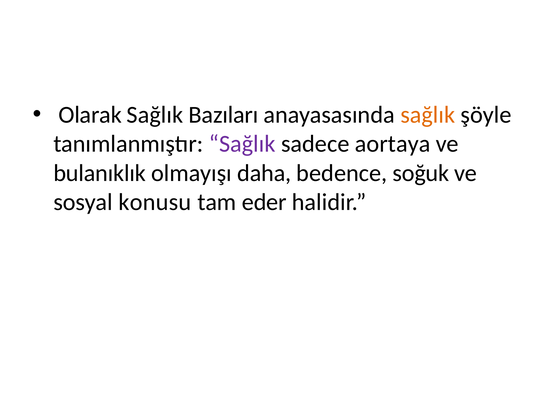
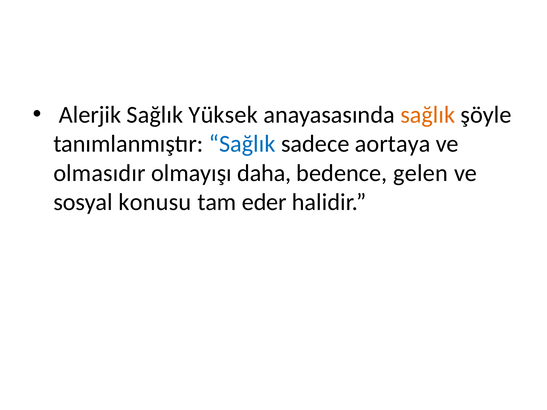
Olarak: Olarak -> Alerjik
Bazıları: Bazıları -> Yüksek
Sağlık at (242, 144) colour: purple -> blue
bulanıklık: bulanıklık -> olmasıdır
soğuk: soğuk -> gelen
